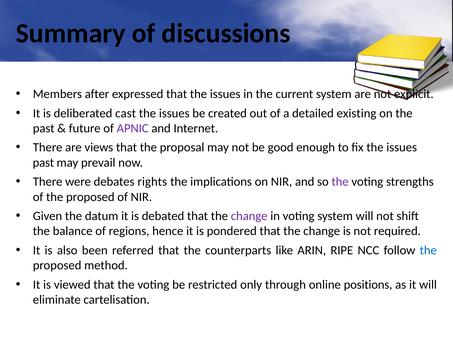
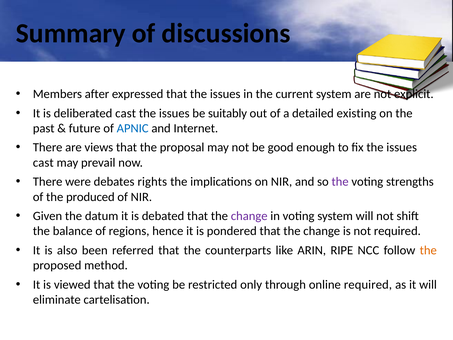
created: created -> suitably
APNIC colour: purple -> blue
past at (43, 162): past -> cast
of the proposed: proposed -> produced
the at (428, 250) colour: blue -> orange
online positions: positions -> required
